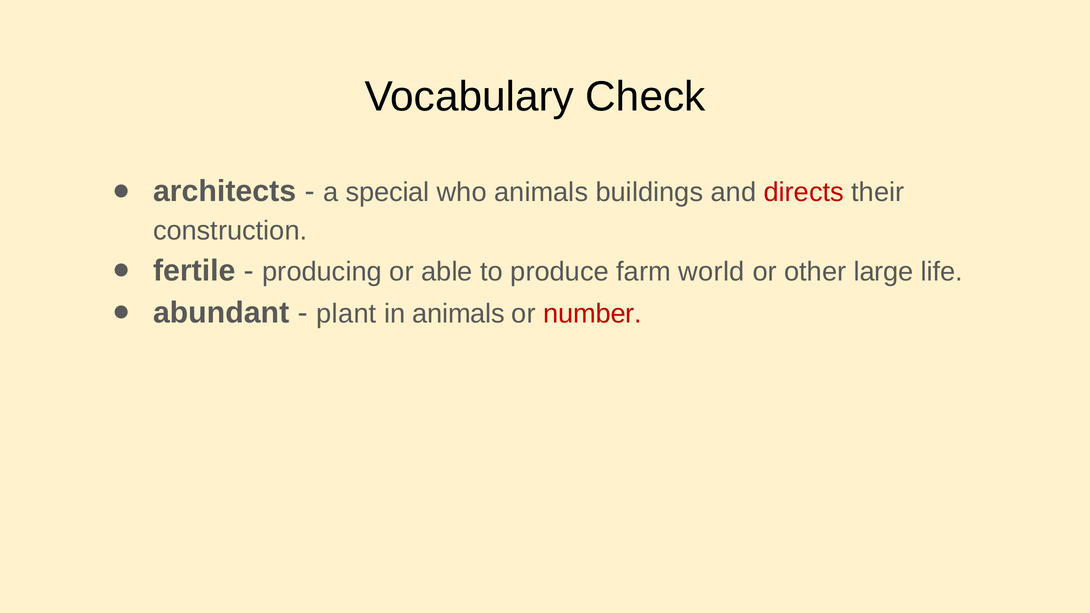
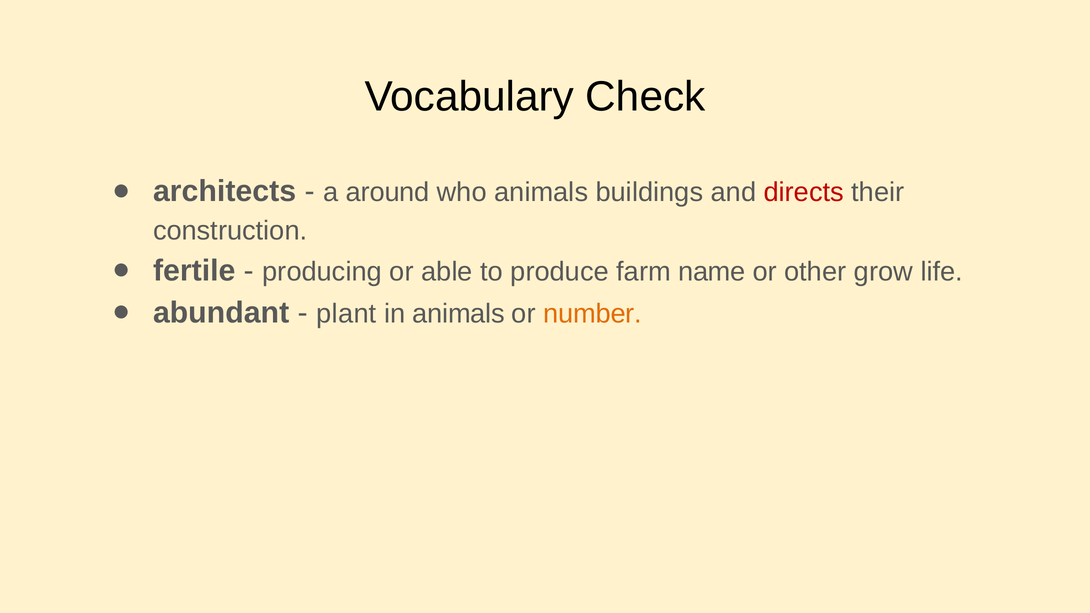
special: special -> around
world: world -> name
large: large -> grow
number colour: red -> orange
